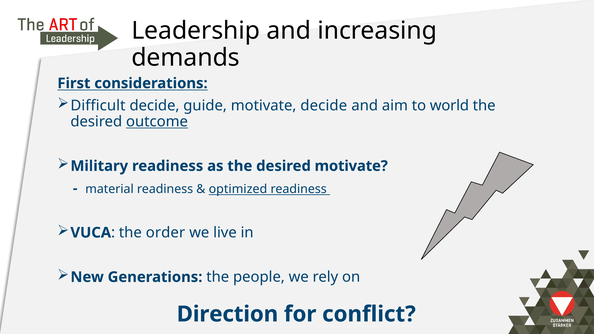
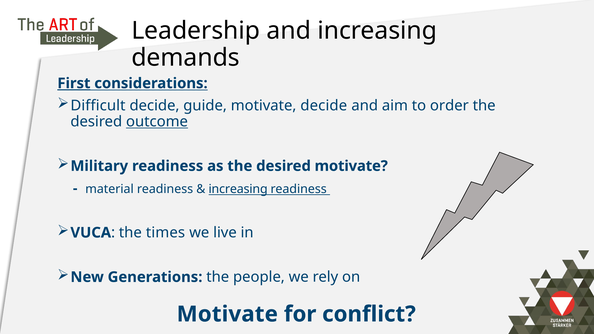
First underline: none -> present
world: world -> order
optimized at (238, 189): optimized -> increasing
order: order -> times
Direction at (227, 314): Direction -> Motivate
